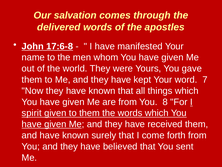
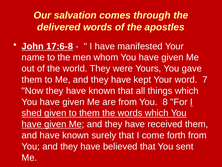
spirit: spirit -> shed
